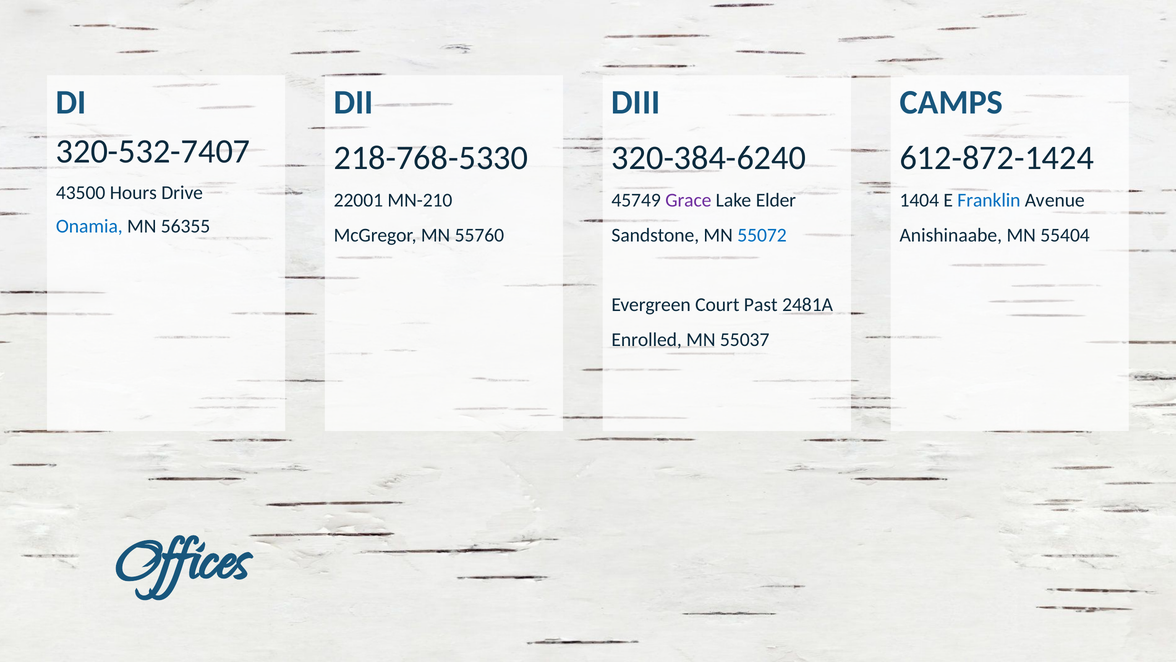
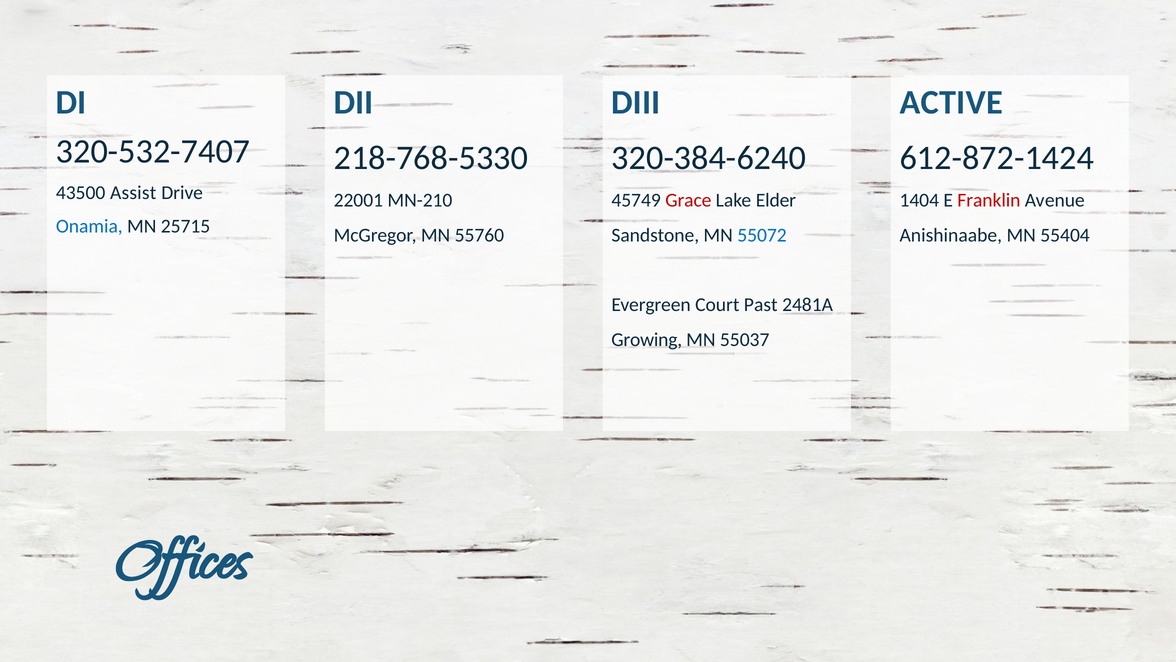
CAMPS: CAMPS -> ACTIVE
Hours: Hours -> Assist
Grace colour: purple -> red
Franklin colour: blue -> red
56355: 56355 -> 25715
Enrolled: Enrolled -> Growing
